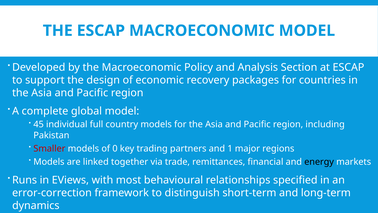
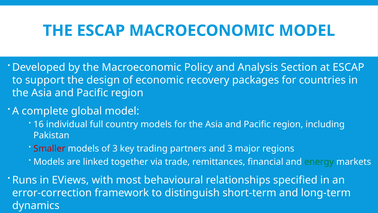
45: 45 -> 16
of 0: 0 -> 3
and 1: 1 -> 3
energy colour: black -> green
